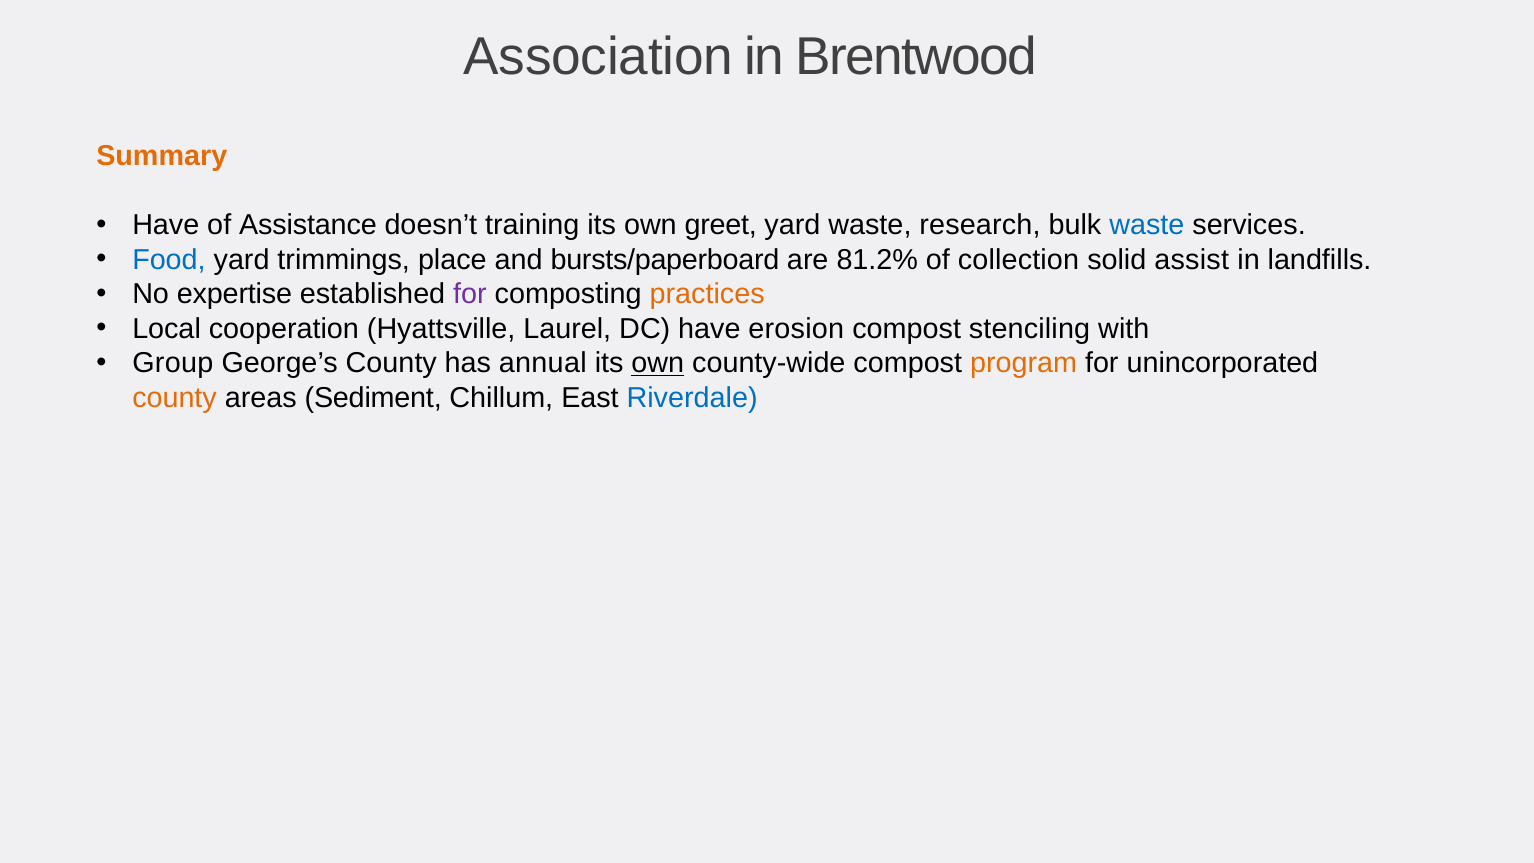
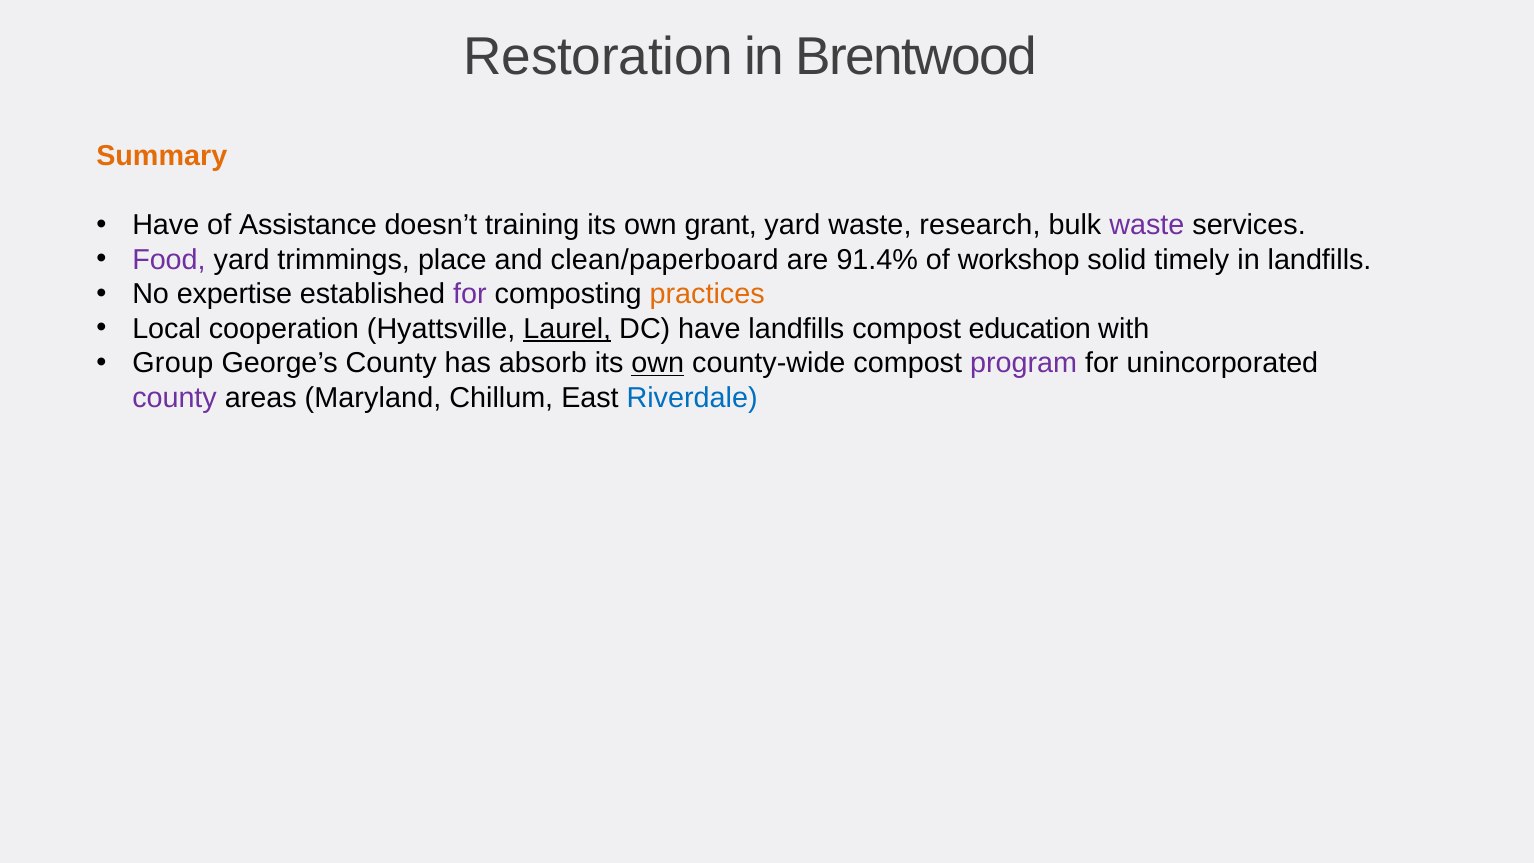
Association: Association -> Restoration
greet: greet -> grant
waste at (1147, 225) colour: blue -> purple
Food colour: blue -> purple
bursts/paperboard: bursts/paperboard -> clean/paperboard
81.2%: 81.2% -> 91.4%
collection: collection -> workshop
assist: assist -> timely
Laurel underline: none -> present
have erosion: erosion -> landfills
stenciling: stenciling -> education
annual: annual -> absorb
program colour: orange -> purple
county at (175, 398) colour: orange -> purple
Sediment: Sediment -> Maryland
